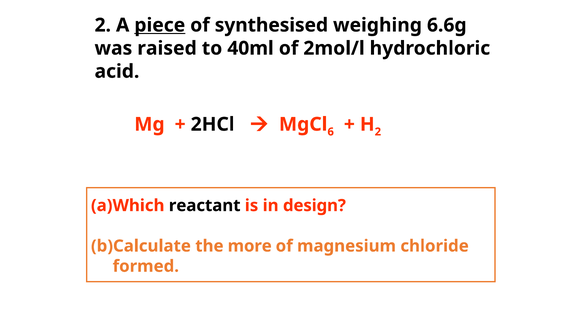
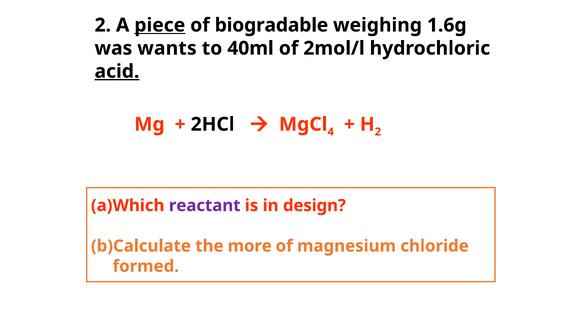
synthesised: synthesised -> biogradable
6.6g: 6.6g -> 1.6g
raised: raised -> wants
acid underline: none -> present
6: 6 -> 4
reactant colour: black -> purple
